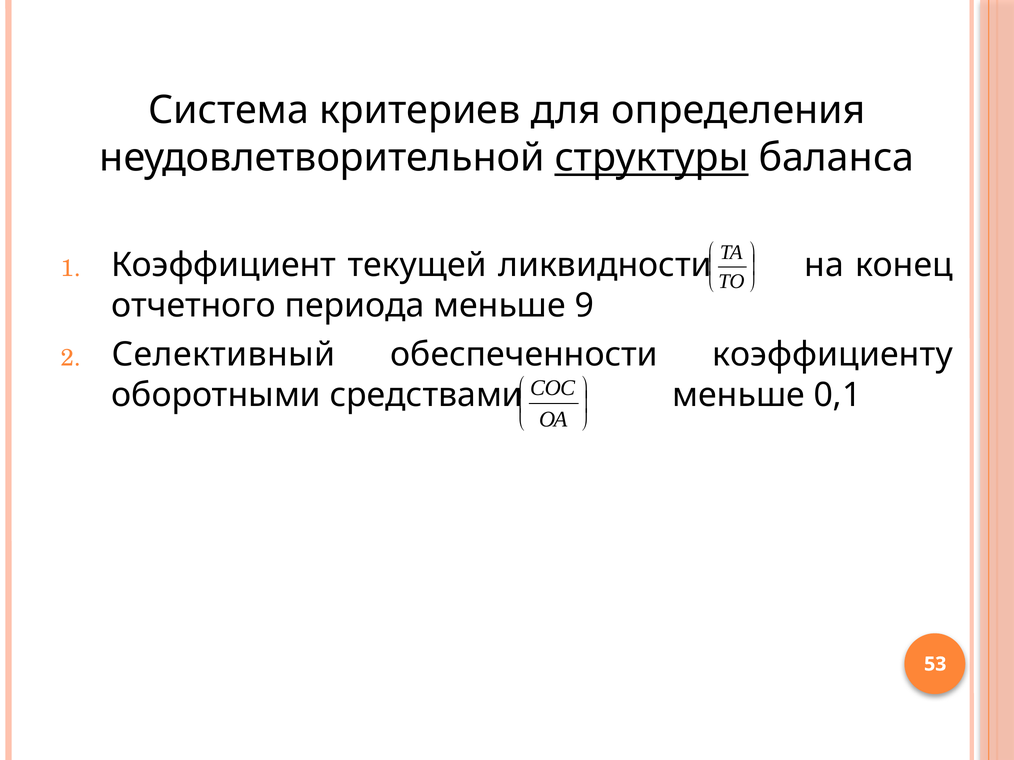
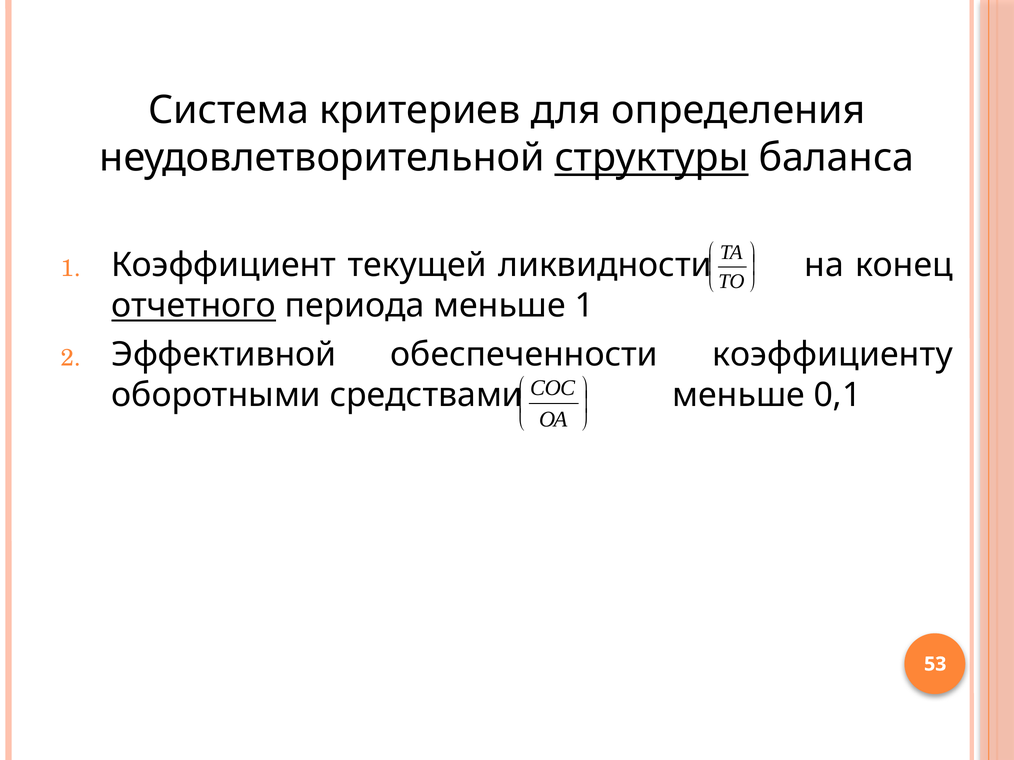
отчетного underline: none -> present
меньше 9: 9 -> 1
Селективный: Селективный -> Эффективной
